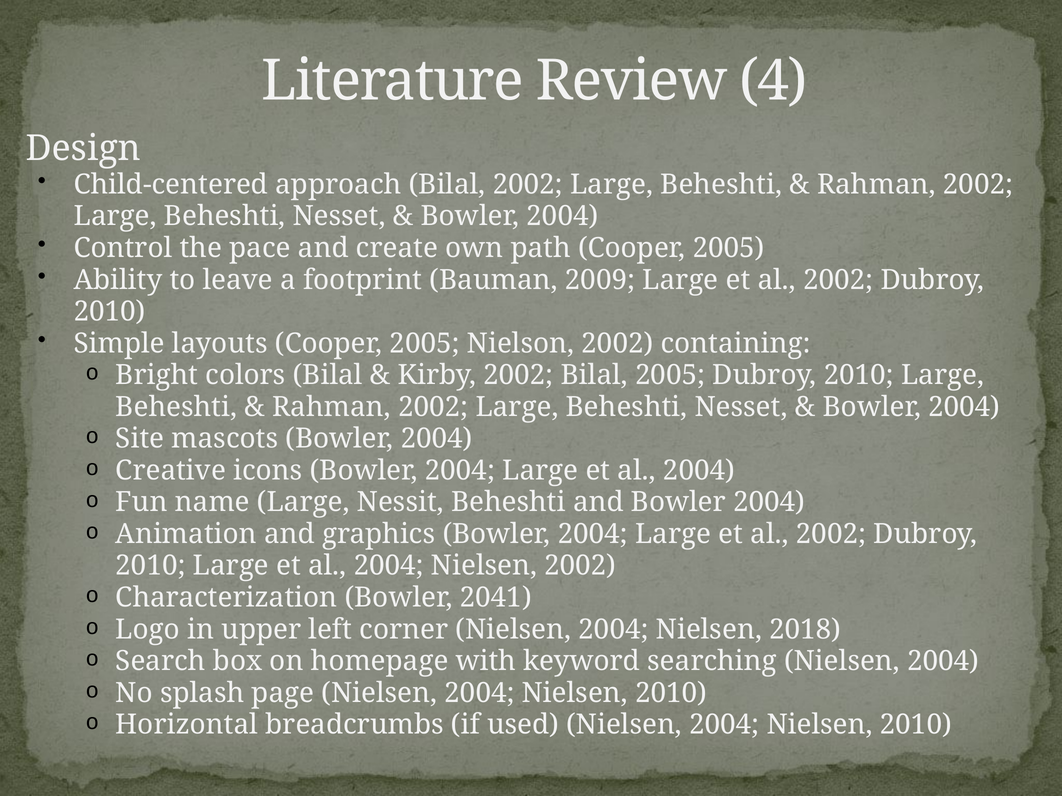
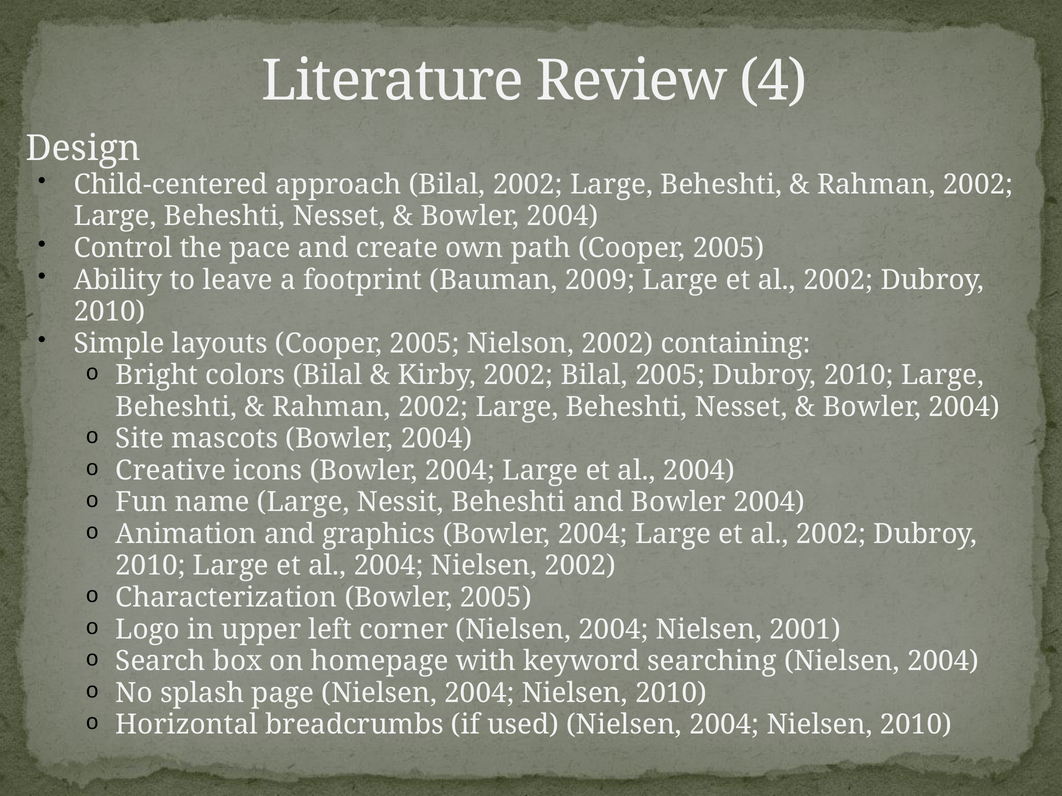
Bowler 2041: 2041 -> 2005
2018: 2018 -> 2001
